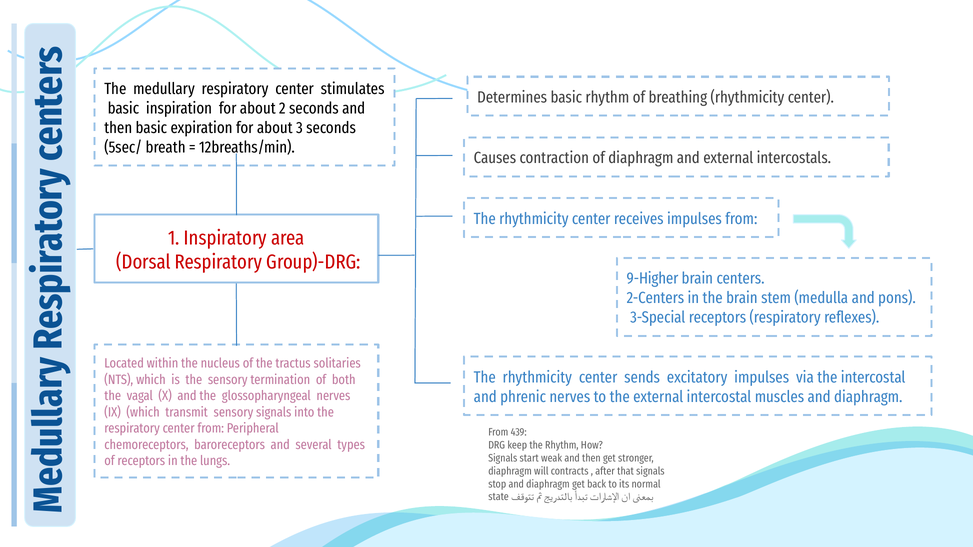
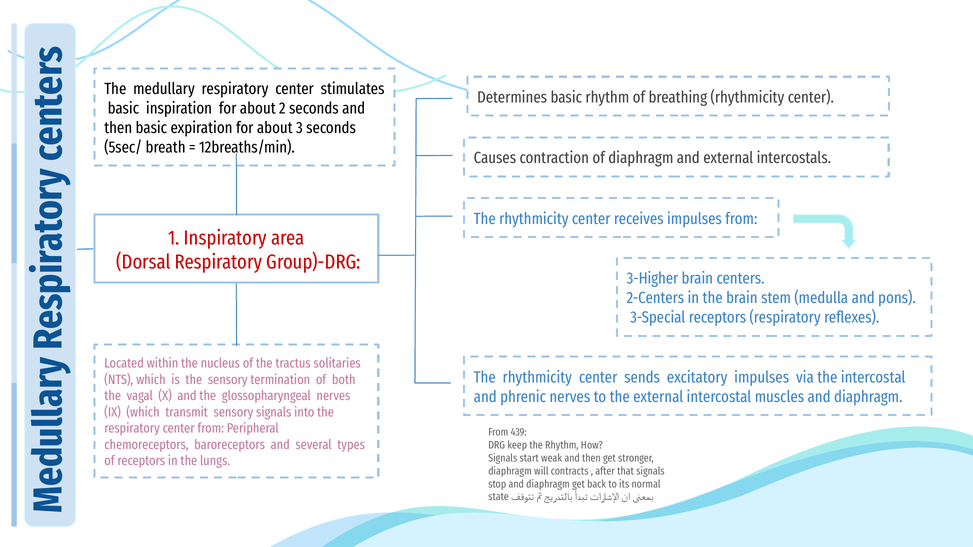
9-Higher: 9-Higher -> 3-Higher
